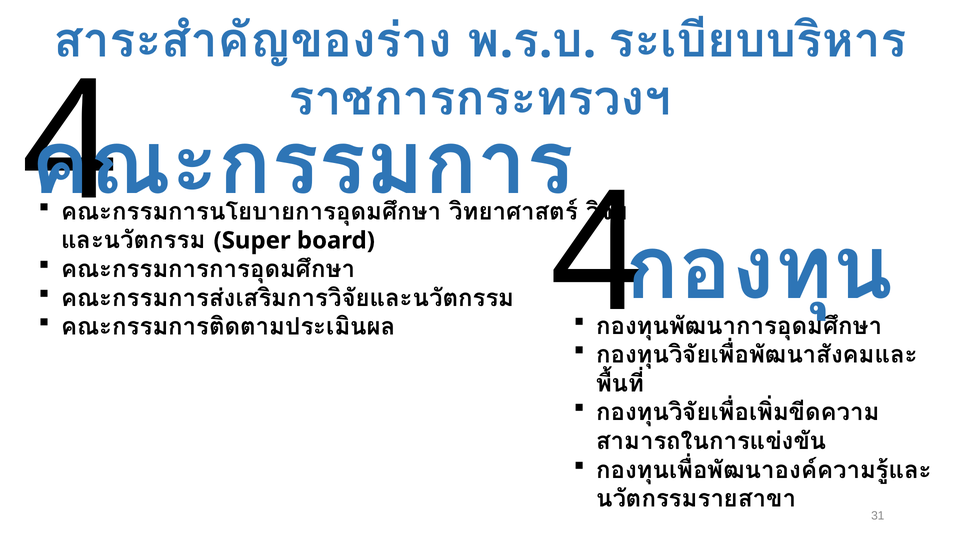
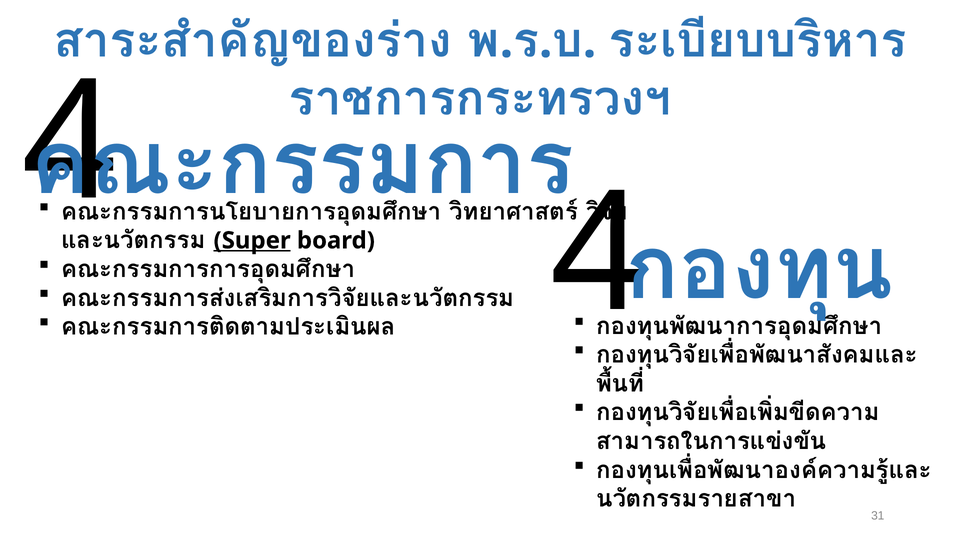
Super underline: none -> present
